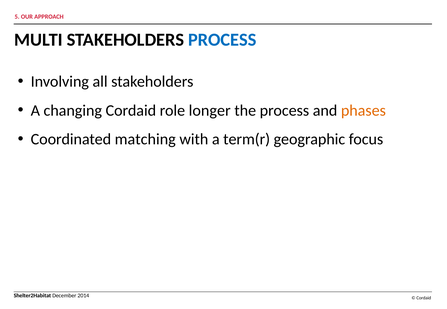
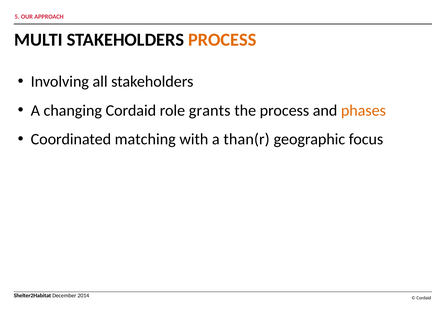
PROCESS at (222, 40) colour: blue -> orange
longer: longer -> grants
term(r: term(r -> than(r
